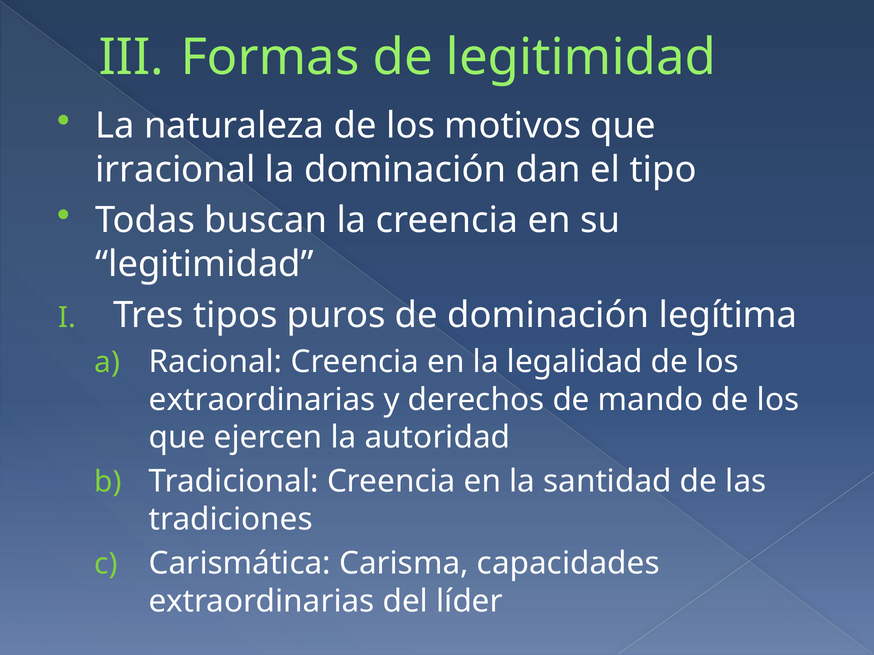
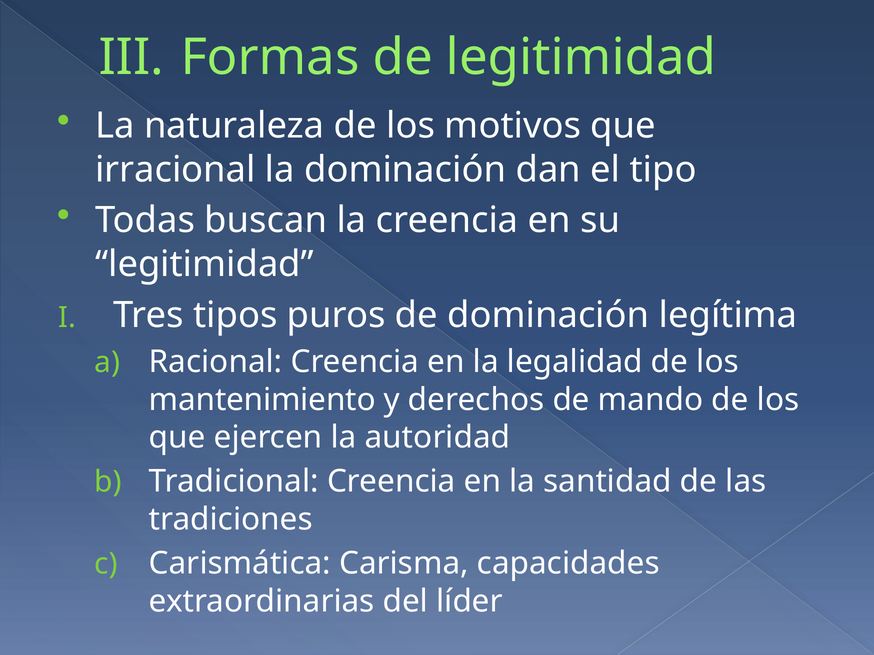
extraordinarias at (262, 400): extraordinarias -> mantenimiento
